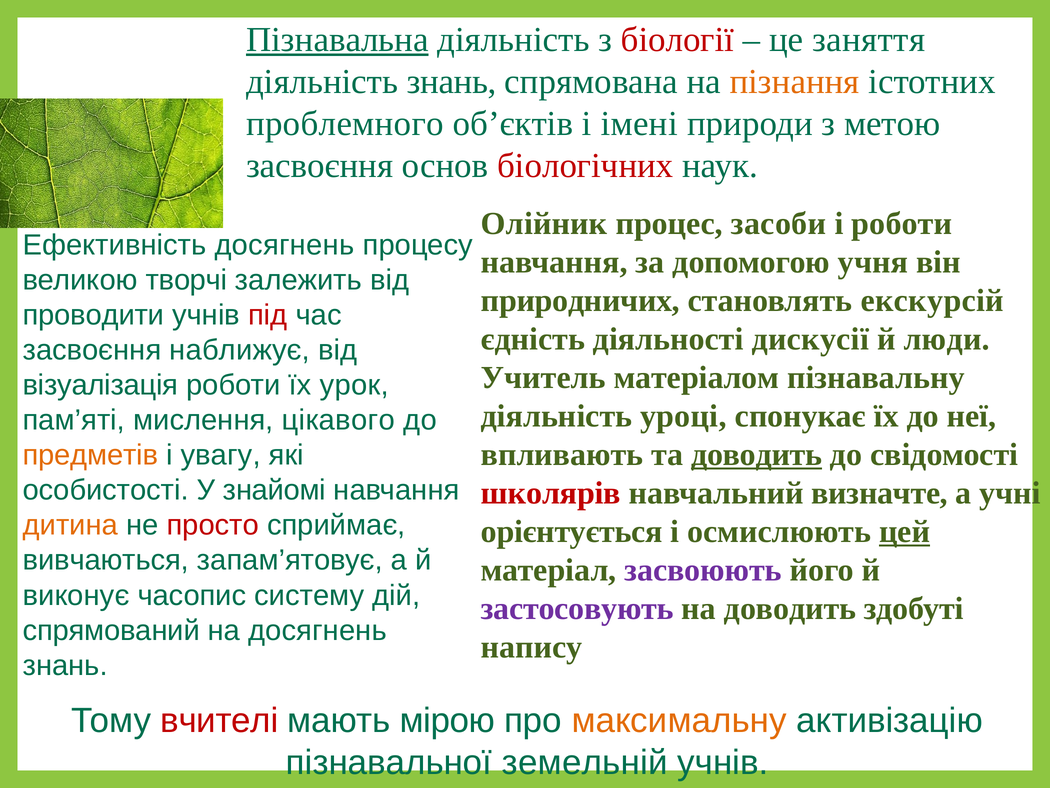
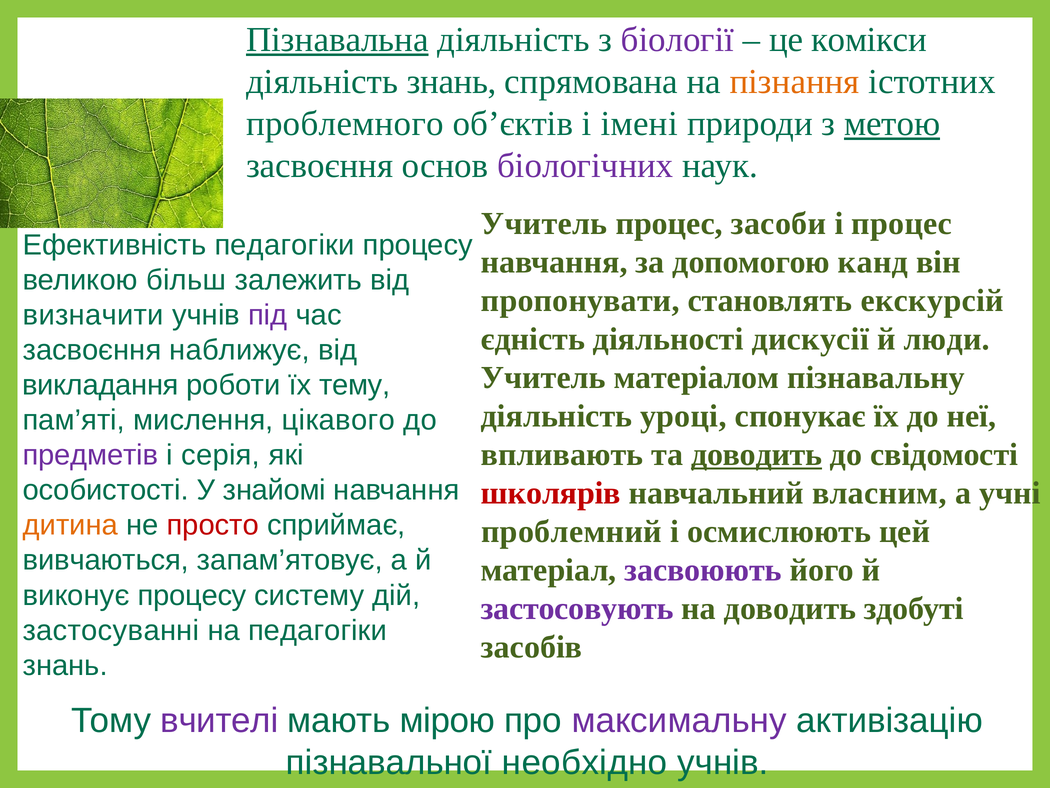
біології colour: red -> purple
заняття: заняття -> комікси
метою underline: none -> present
біологічних colour: red -> purple
Олійник at (544, 223): Олійник -> Учитель
і роботи: роботи -> процес
Ефективність досягнень: досягнень -> педагогіки
учня: учня -> канд
творчі: творчі -> більш
природничих: природничих -> пропонувати
проводити: проводити -> визначити
під colour: red -> purple
візуалізація: візуалізація -> викладання
урок: урок -> тему
предметів colour: orange -> purple
увагу: увагу -> серія
визначте: визначте -> власним
орієнтується: орієнтується -> проблемний
цей underline: present -> none
виконує часопис: часопис -> процесу
спрямований: спрямований -> застосуванні
на досягнень: досягнень -> педагогіки
напису: напису -> засобів
вчителі colour: red -> purple
максимальну colour: orange -> purple
земельній: земельній -> необхідно
